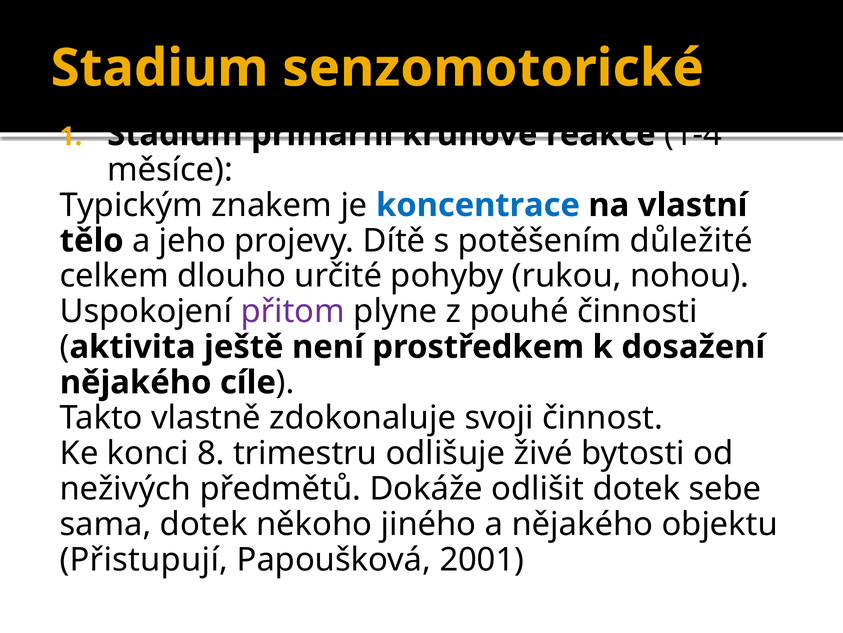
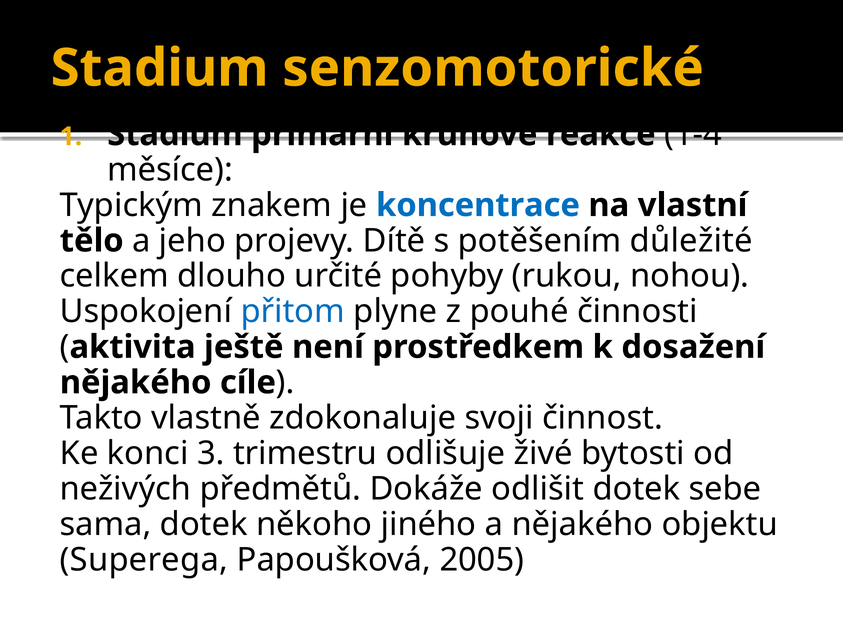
přitom colour: purple -> blue
8: 8 -> 3
Přistupují: Přistupují -> Superega
2001: 2001 -> 2005
